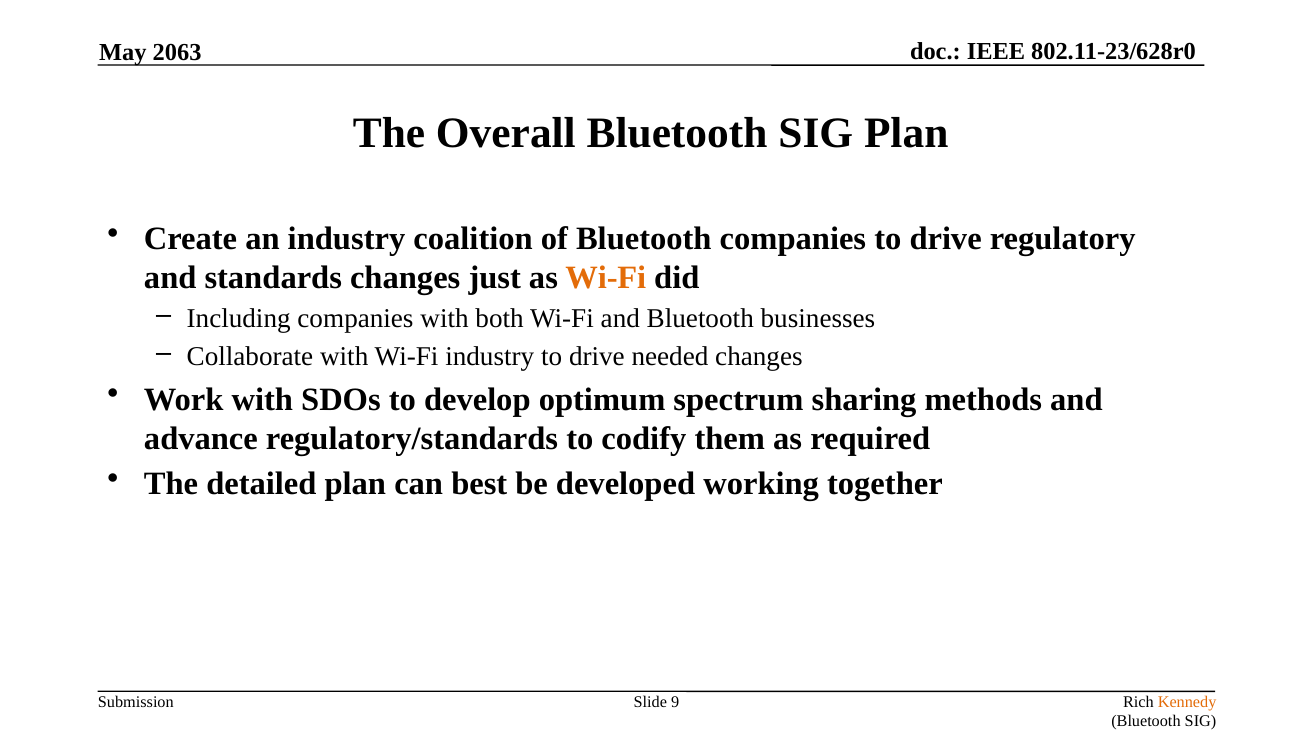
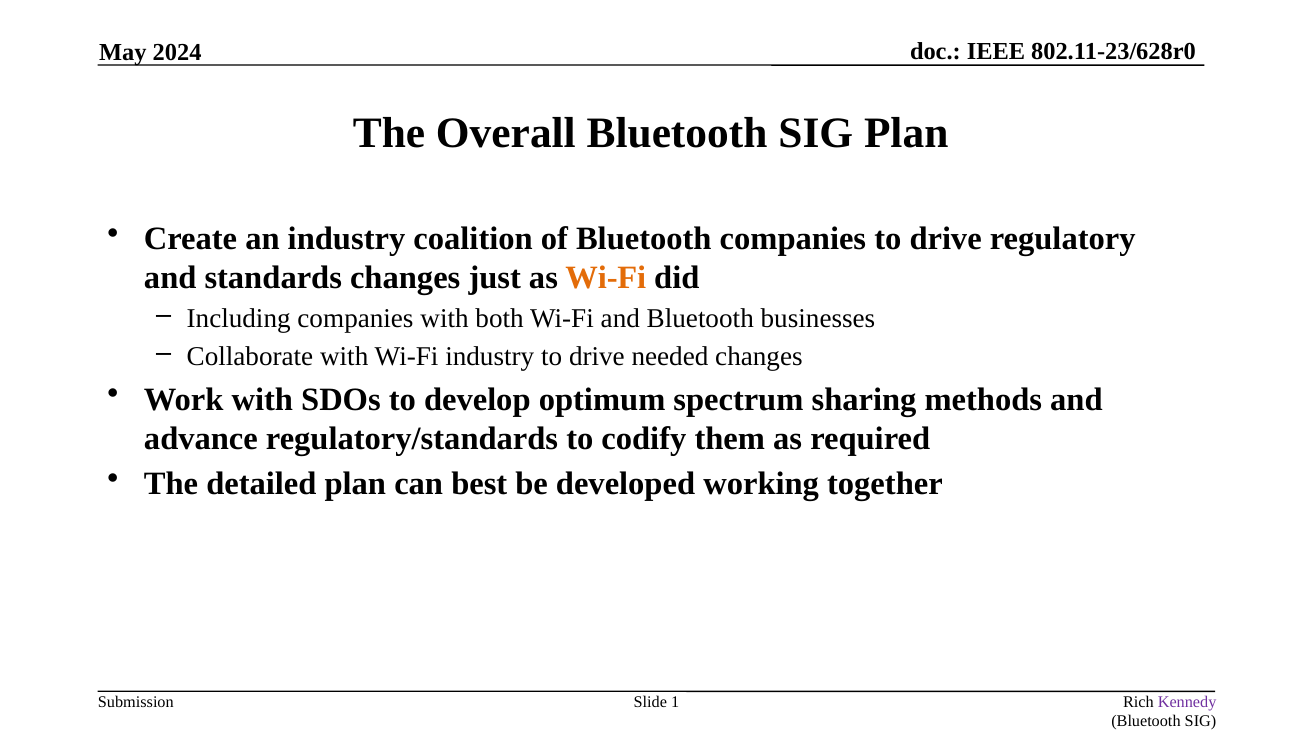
2063: 2063 -> 2024
9: 9 -> 1
Kennedy colour: orange -> purple
